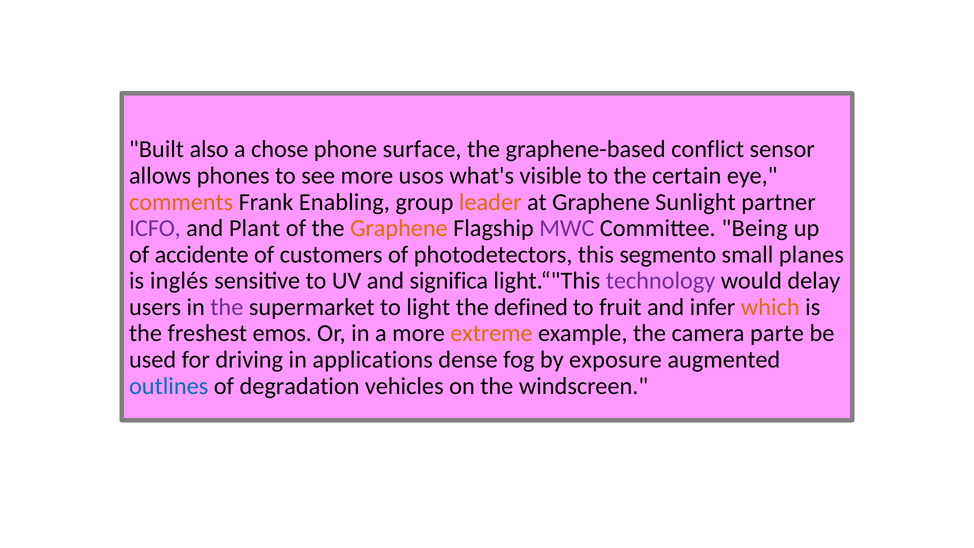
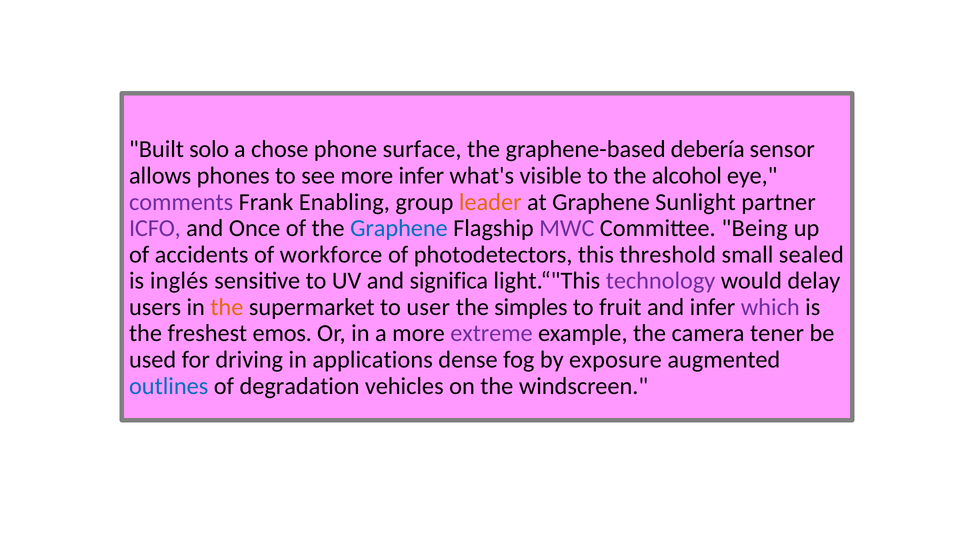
also: also -> solo
conflict: conflict -> debería
more usos: usos -> infer
certain: certain -> alcohol
comments colour: orange -> purple
Plant: Plant -> Once
Graphene at (399, 228) colour: orange -> blue
accidente: accidente -> accidents
customers: customers -> workforce
segmento: segmento -> threshold
planes: planes -> sealed
the at (227, 307) colour: purple -> orange
light: light -> user
defined: defined -> simples
which colour: orange -> purple
extreme colour: orange -> purple
parte: parte -> tener
